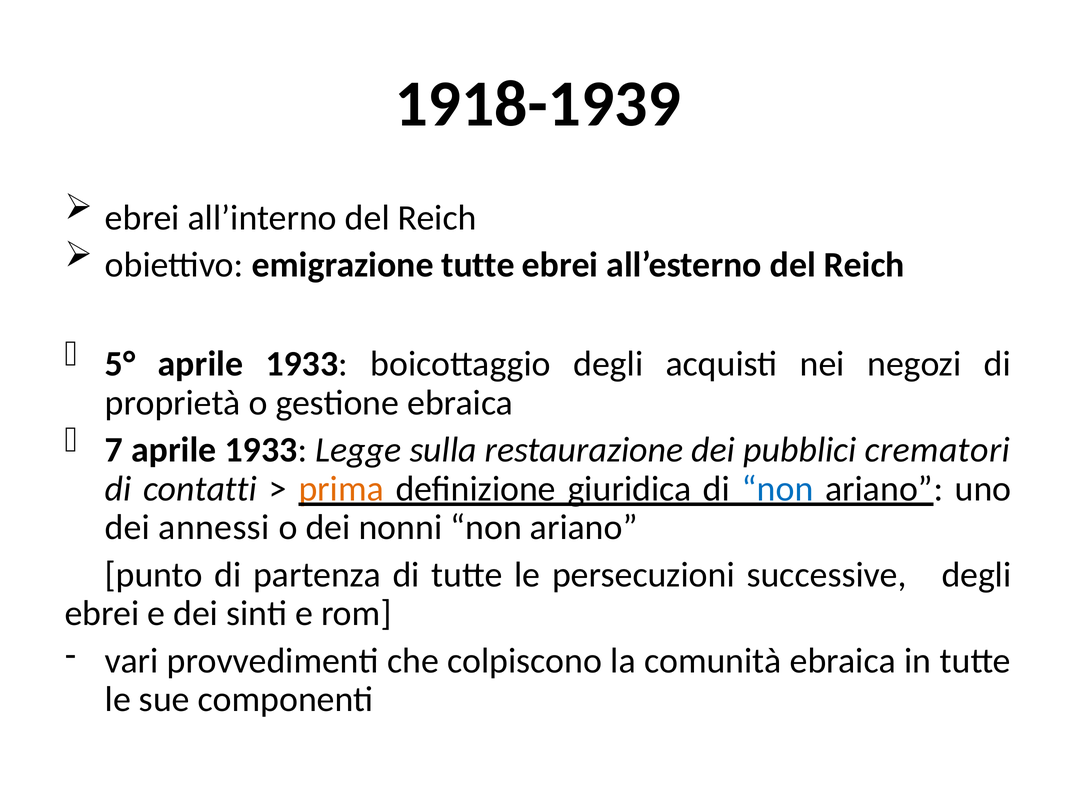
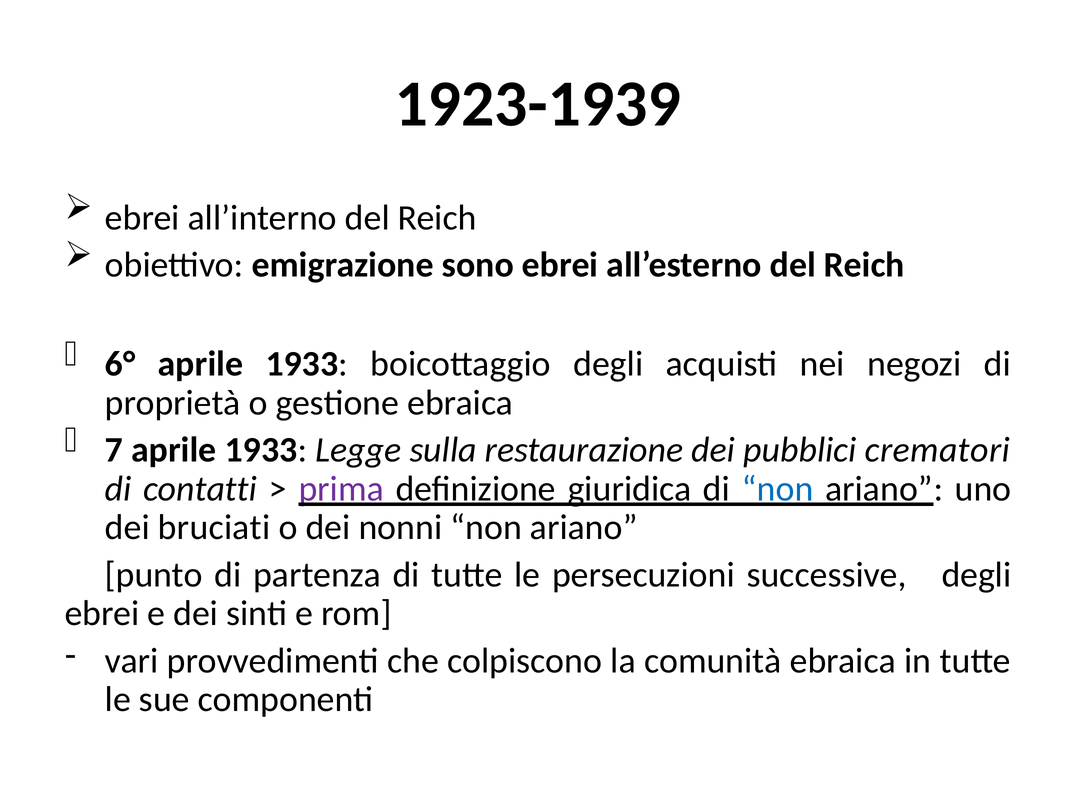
1918-1939: 1918-1939 -> 1923-1939
emigrazione tutte: tutte -> sono
5°: 5° -> 6°
prima colour: orange -> purple
annessi: annessi -> bruciati
